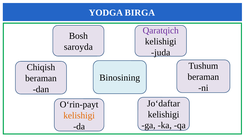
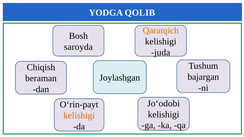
BIRGA: BIRGA -> QOLIB
Qaratqich colour: purple -> orange
beraman at (203, 77): beraman -> bajargan
Binosining: Binosining -> Joylashgan
Jo‘daftar: Jo‘daftar -> Jo‘odobi
